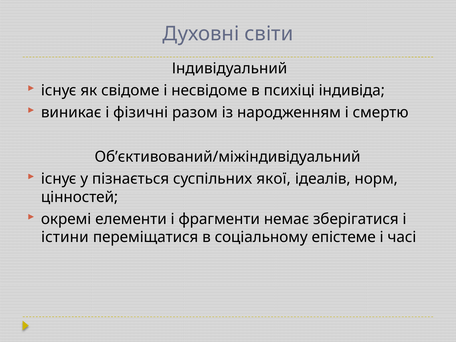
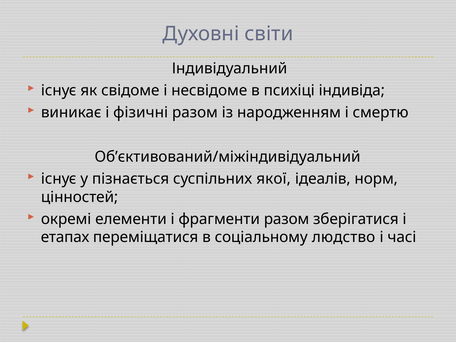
фрагменти немає: немає -> разом
істини: істини -> етапах
епістеме: епістеме -> людство
